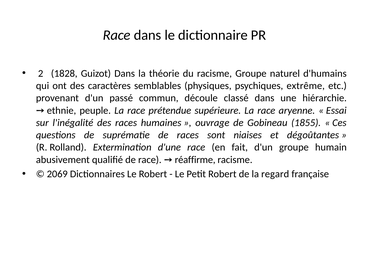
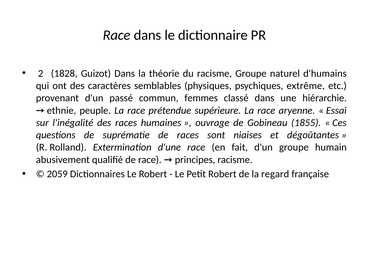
découle: découle -> femmes
réaffirme: réaffirme -> principes
2069: 2069 -> 2059
